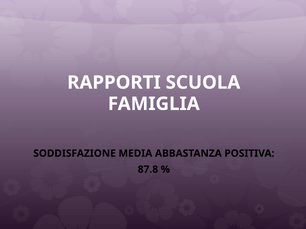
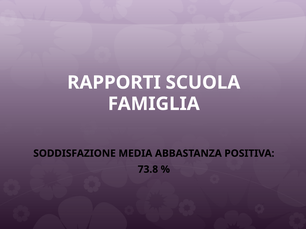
87.8: 87.8 -> 73.8
